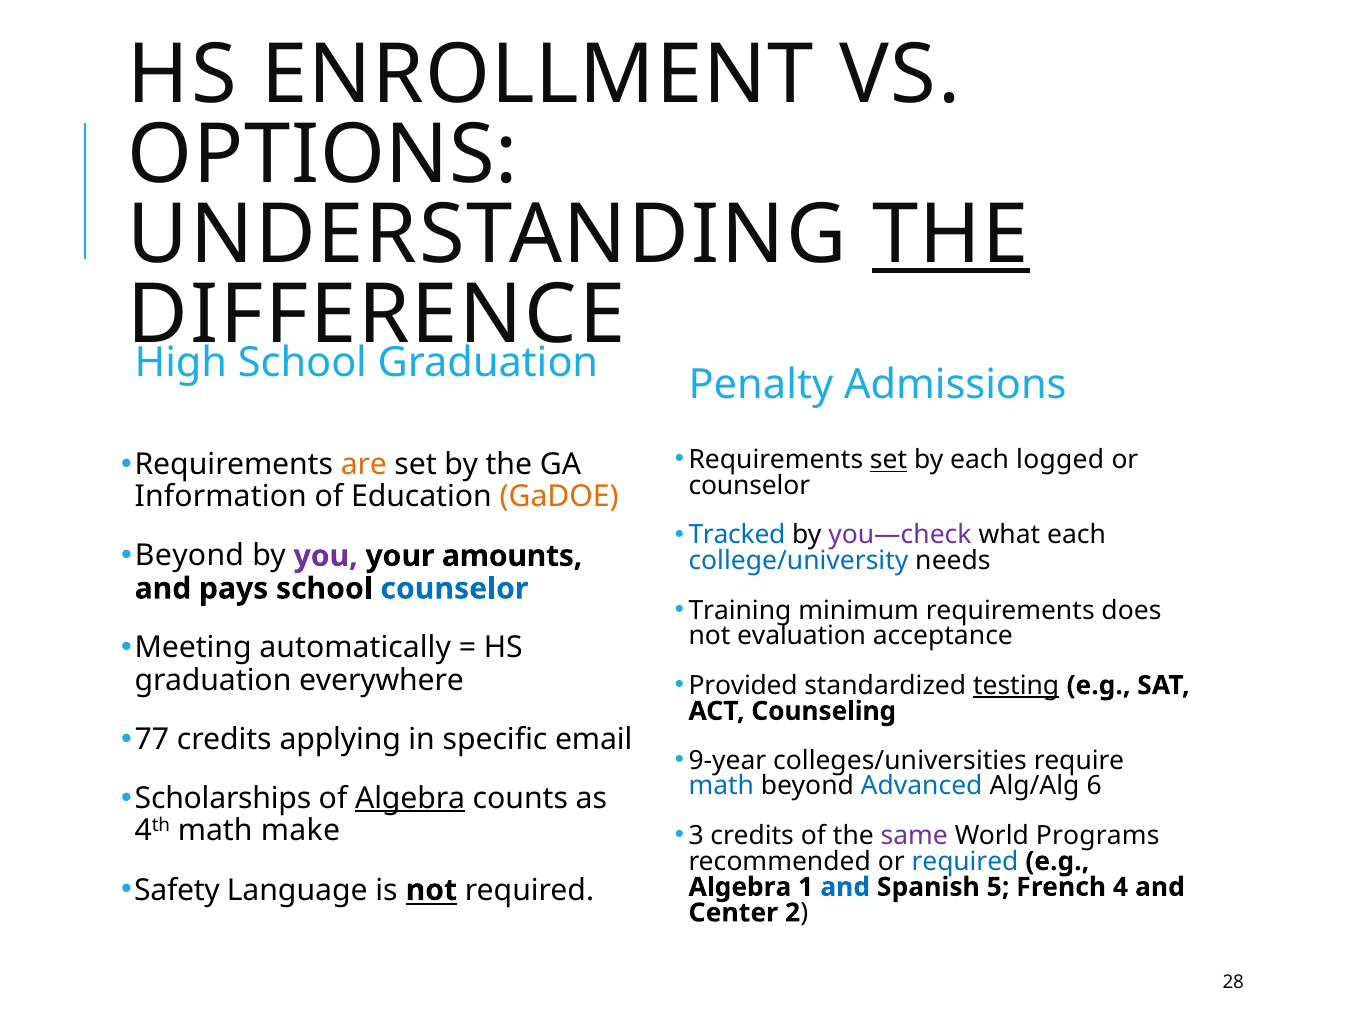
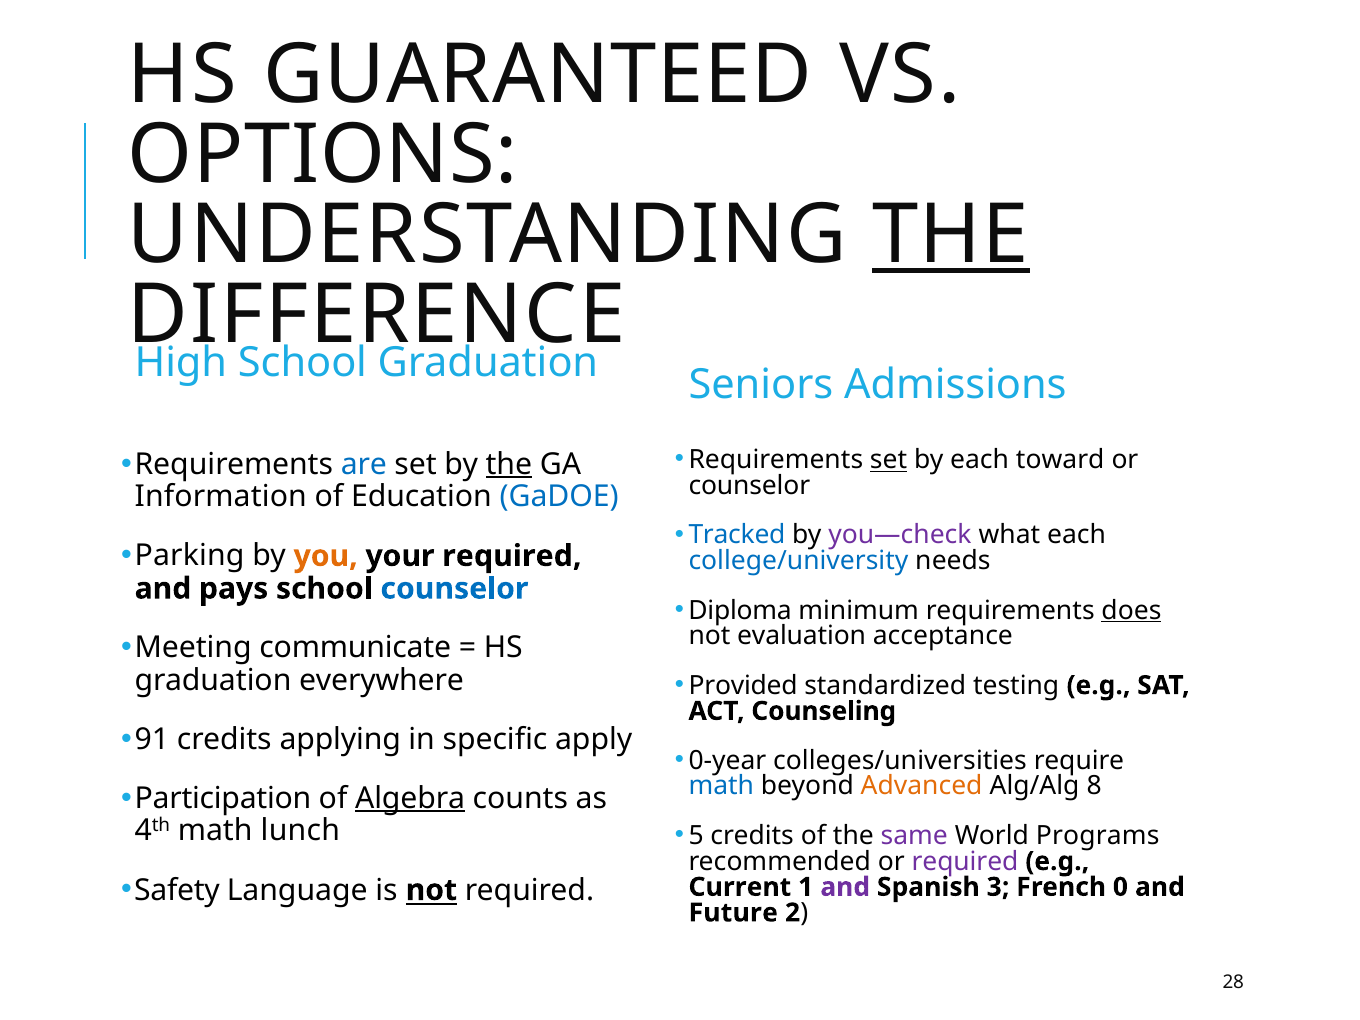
ENROLLMENT: ENROLLMENT -> GUARANTEED
Penalty: Penalty -> Seniors
logged: logged -> toward
are colour: orange -> blue
the at (509, 464) underline: none -> present
GaDOE colour: orange -> blue
Beyond at (190, 556): Beyond -> Parking
you colour: purple -> orange
your amounts: amounts -> required
Training: Training -> Diploma
does underline: none -> present
automatically: automatically -> communicate
testing underline: present -> none
77: 77 -> 91
email: email -> apply
9-year: 9-year -> 0-year
Advanced colour: blue -> orange
6: 6 -> 8
Scholarships: Scholarships -> Participation
make: make -> lunch
3: 3 -> 5
required at (965, 861) colour: blue -> purple
Algebra at (740, 887): Algebra -> Current
and at (845, 887) colour: blue -> purple
5: 5 -> 3
4: 4 -> 0
Center: Center -> Future
